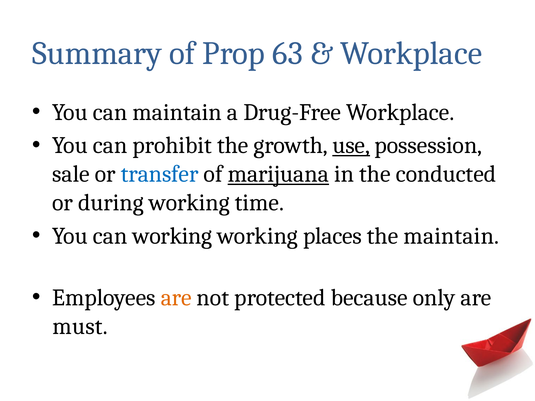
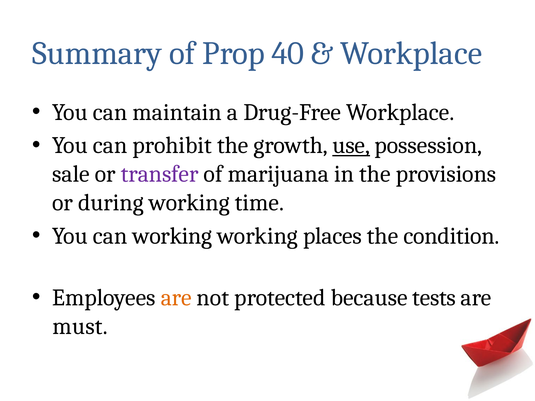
63: 63 -> 40
transfer colour: blue -> purple
marijuana underline: present -> none
conducted: conducted -> provisions
the maintain: maintain -> condition
only: only -> tests
